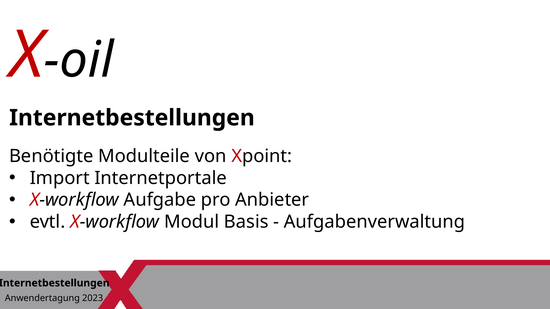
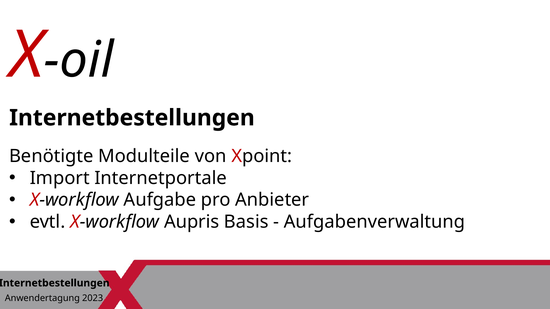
Modul: Modul -> Aupris
